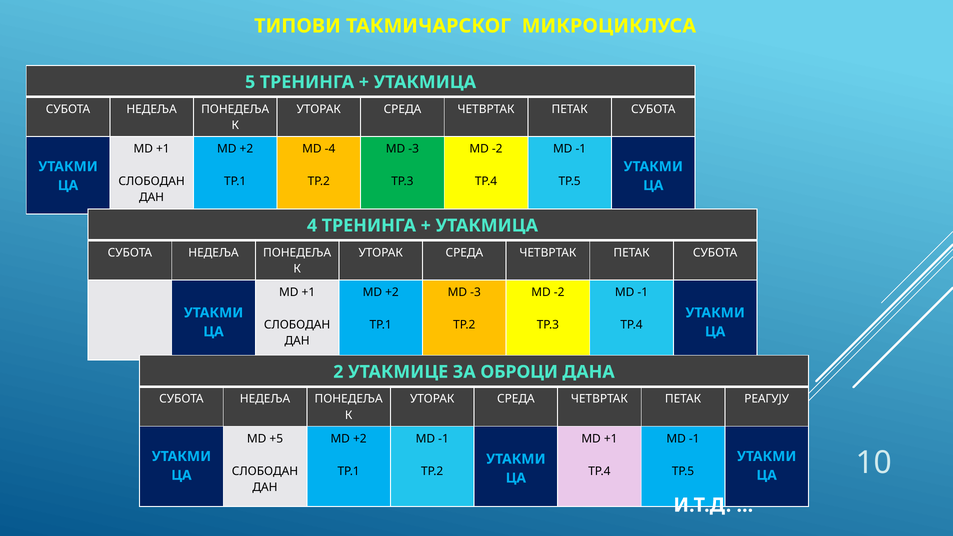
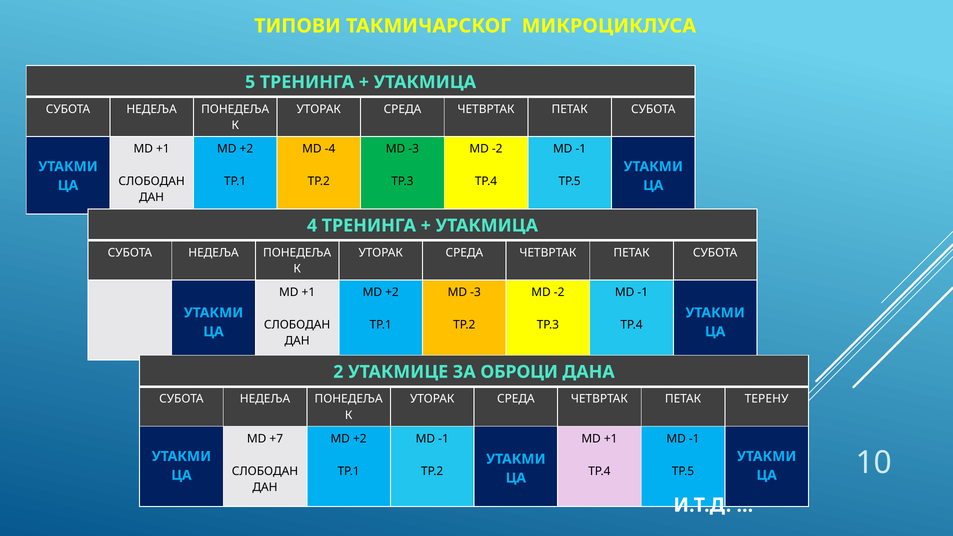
РЕАГУЈУ: РЕАГУЈУ -> ТЕРЕНУ
+5: +5 -> +7
